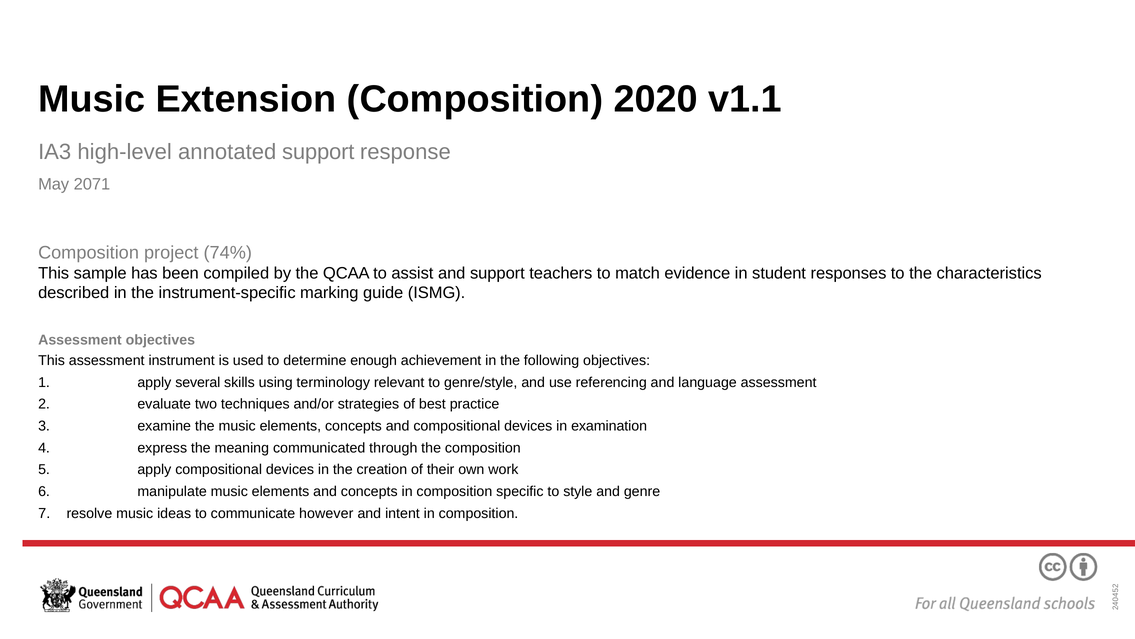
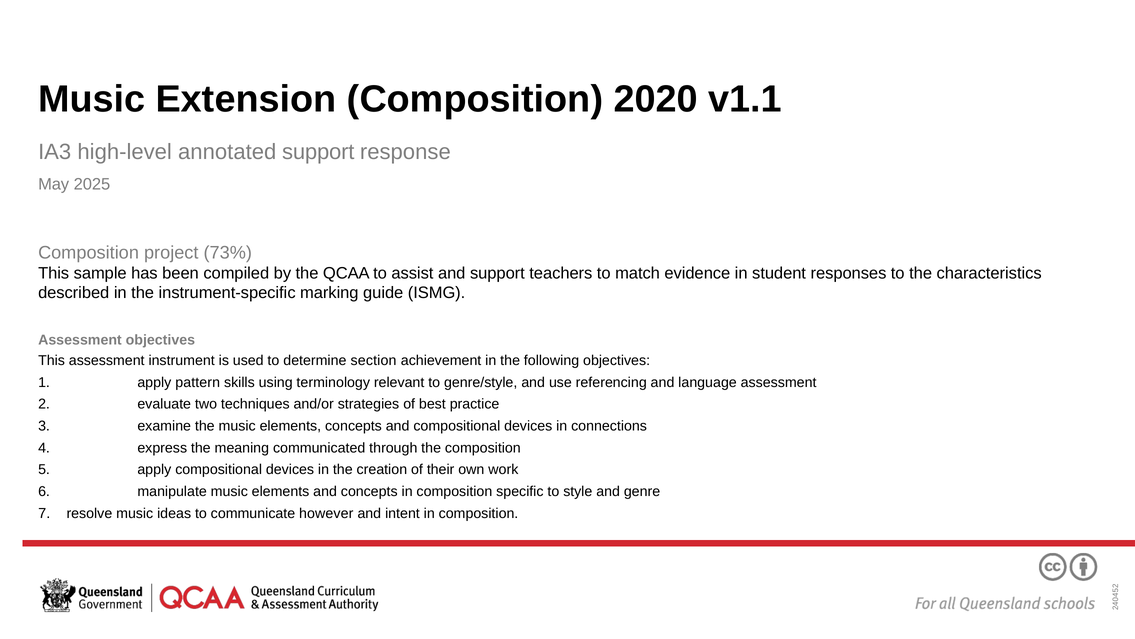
2071: 2071 -> 2025
74%: 74% -> 73%
enough: enough -> section
several: several -> pattern
examination: examination -> connections
